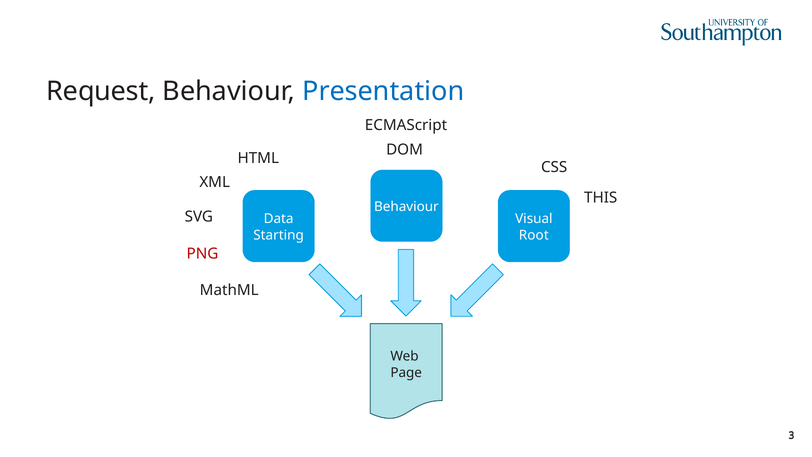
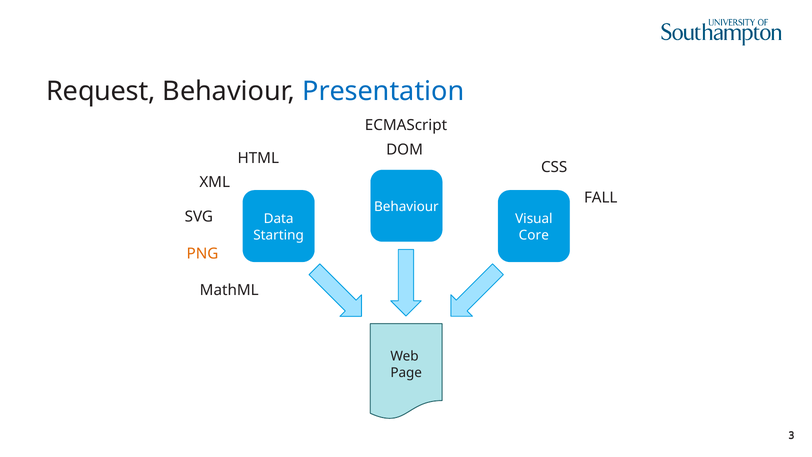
THIS: THIS -> FALL
Root: Root -> Core
PNG colour: red -> orange
